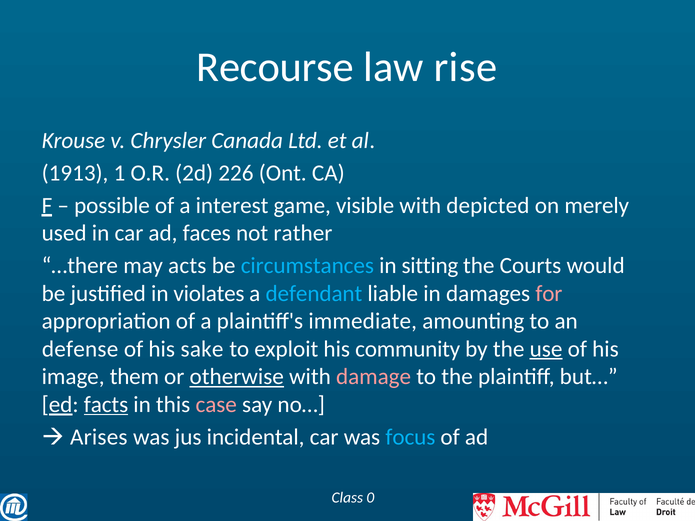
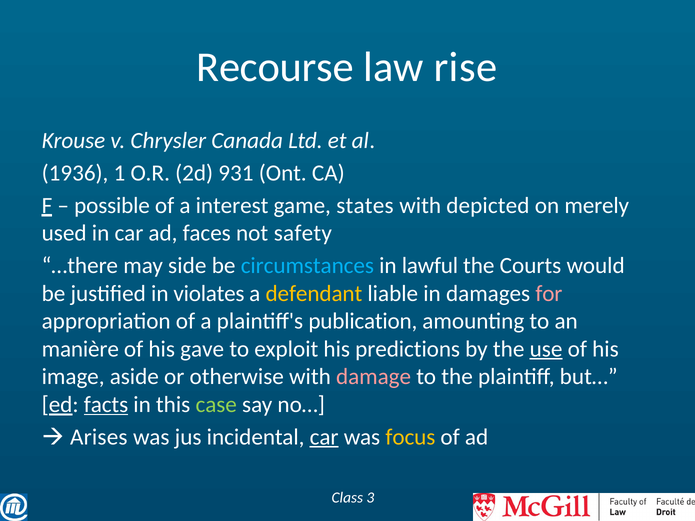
1913: 1913 -> 1936
226: 226 -> 931
visible: visible -> states
rather: rather -> safety
acts: acts -> side
sitting: sitting -> lawful
defendant colour: light blue -> yellow
immediate: immediate -> publication
defense: defense -> manière
sake: sake -> gave
community: community -> predictions
them: them -> aside
otherwise underline: present -> none
case colour: pink -> light green
car at (324, 437) underline: none -> present
focus colour: light blue -> yellow
0: 0 -> 3
